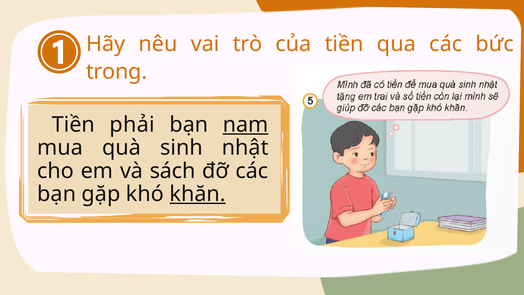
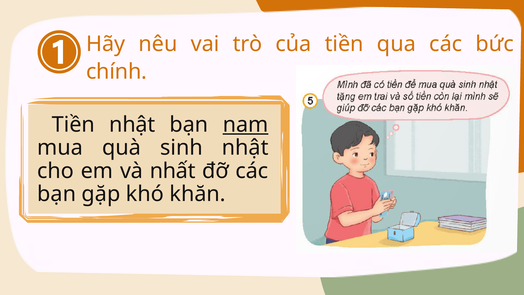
trong: trong -> chính
Tiền phải: phải -> nhật
sách: sách -> nhất
khăn underline: present -> none
